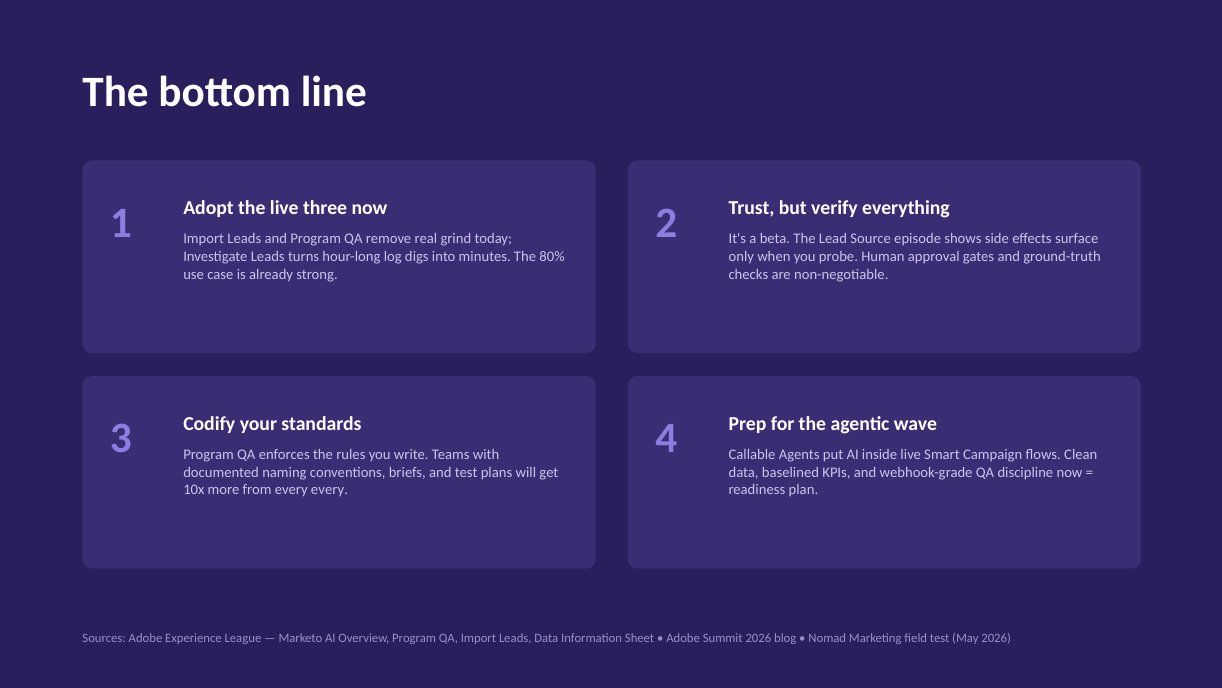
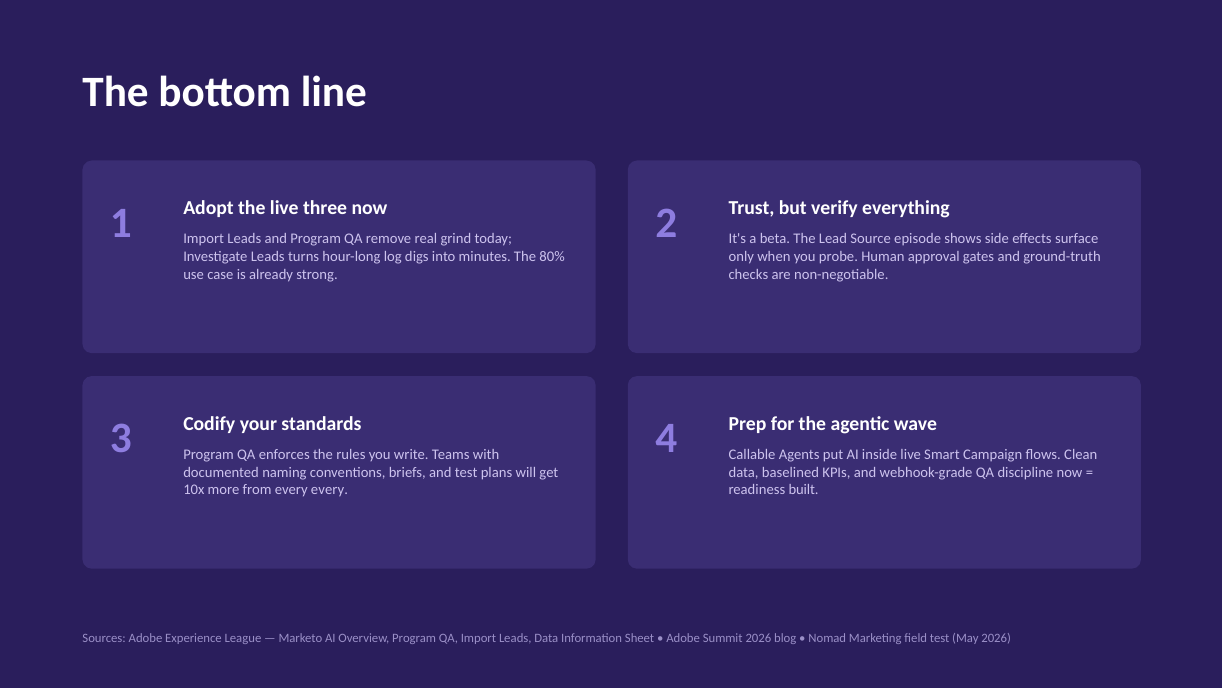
plan: plan -> built
